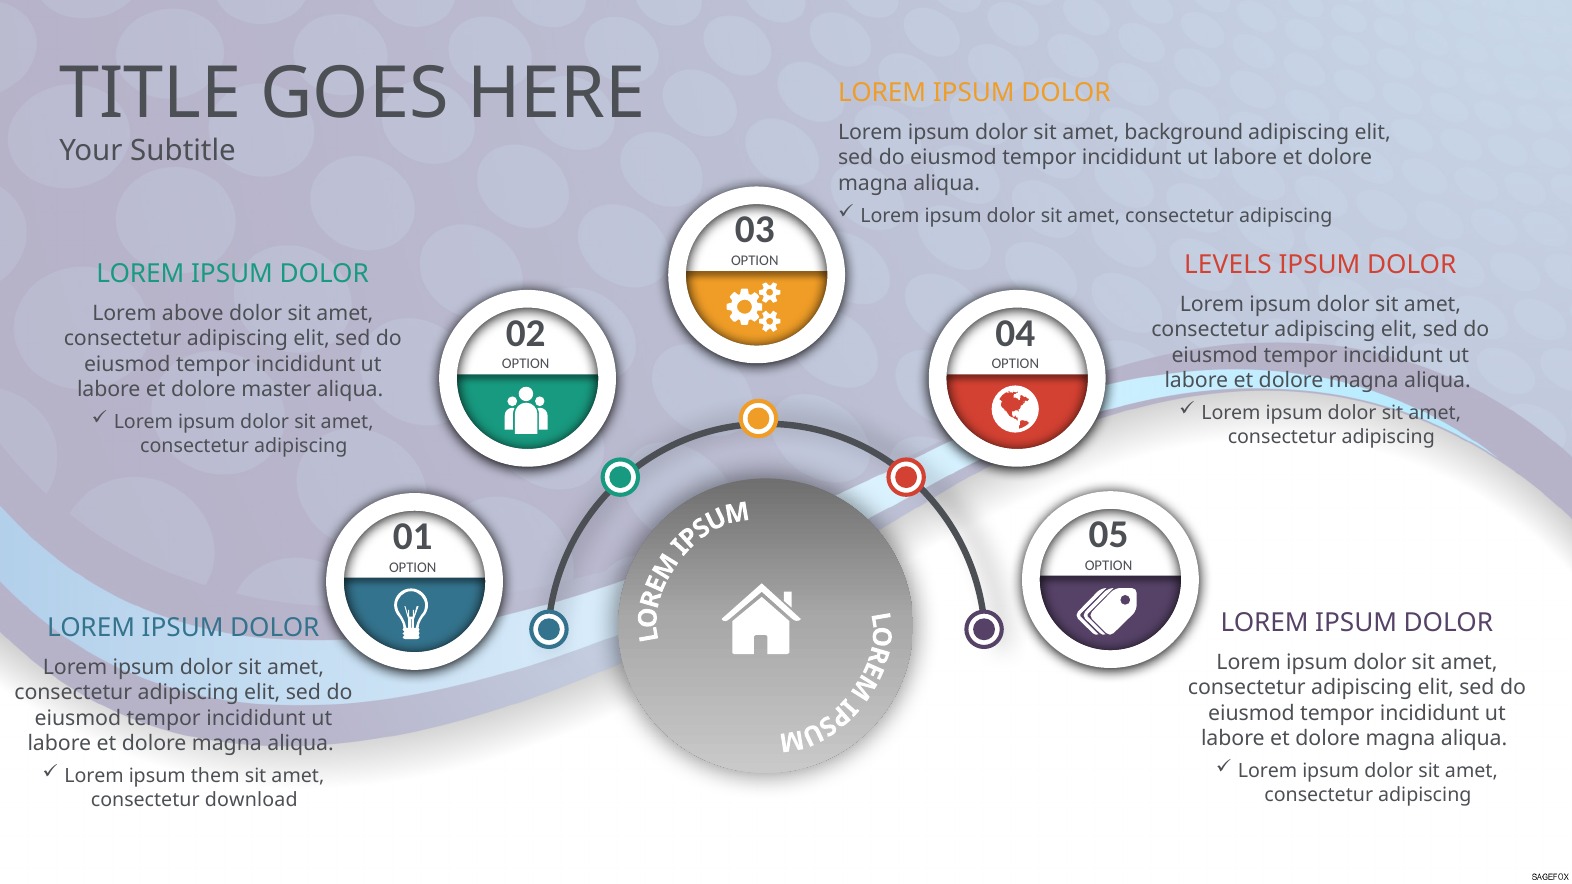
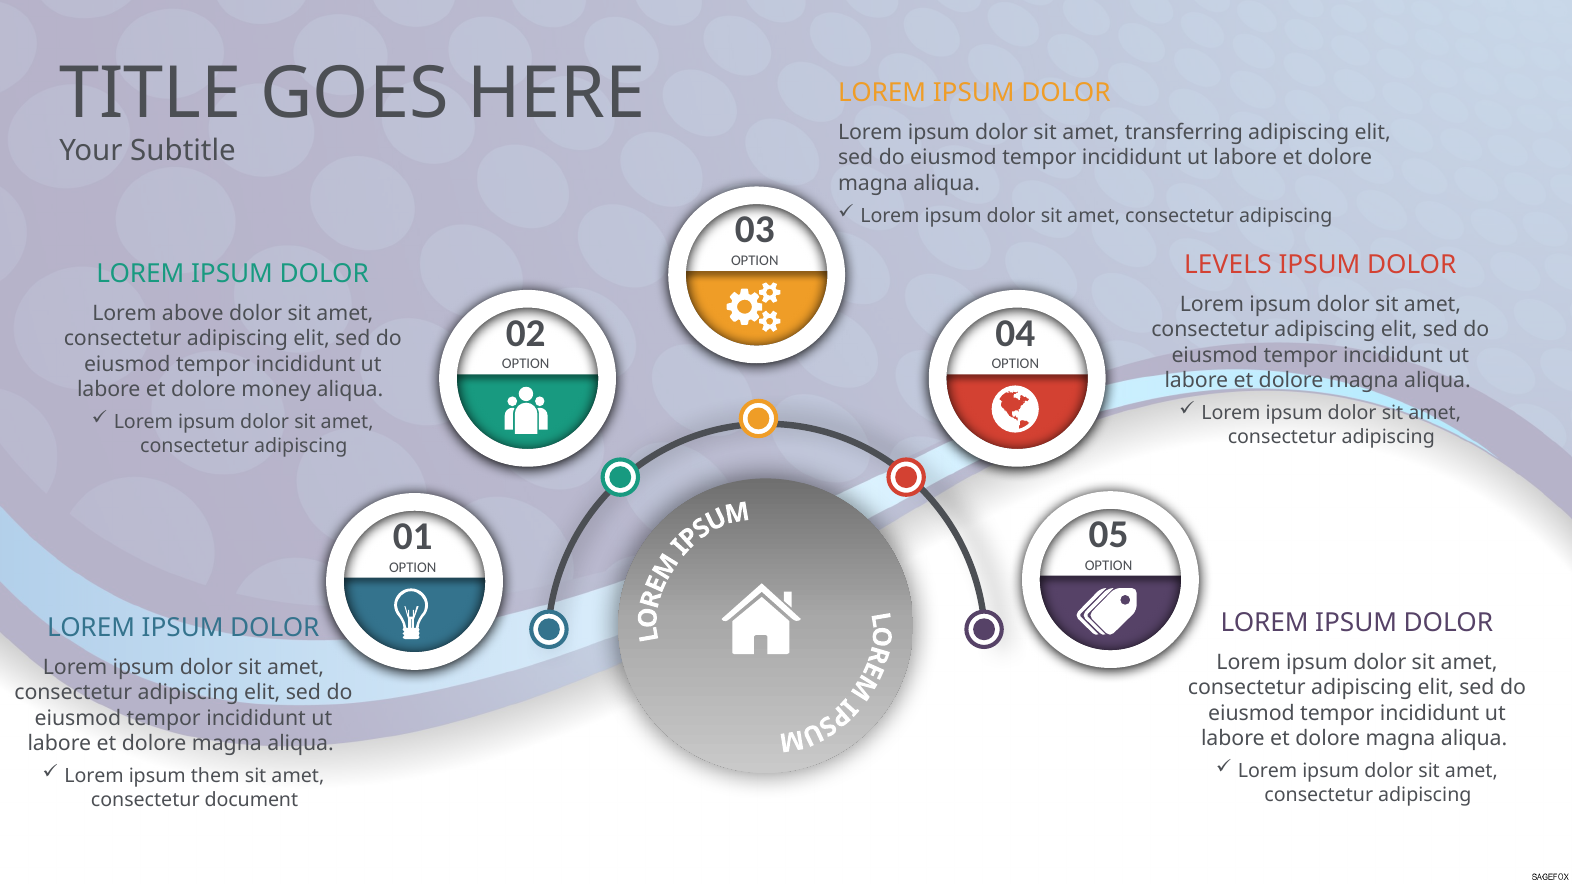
background: background -> transferring
master: master -> money
download: download -> document
